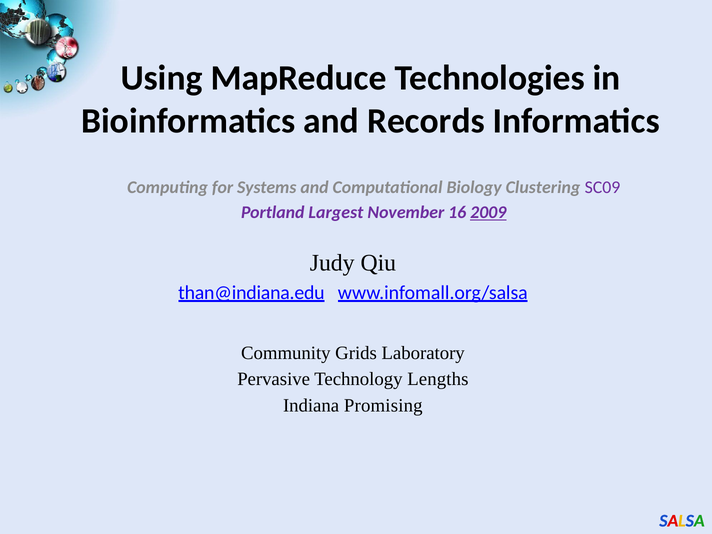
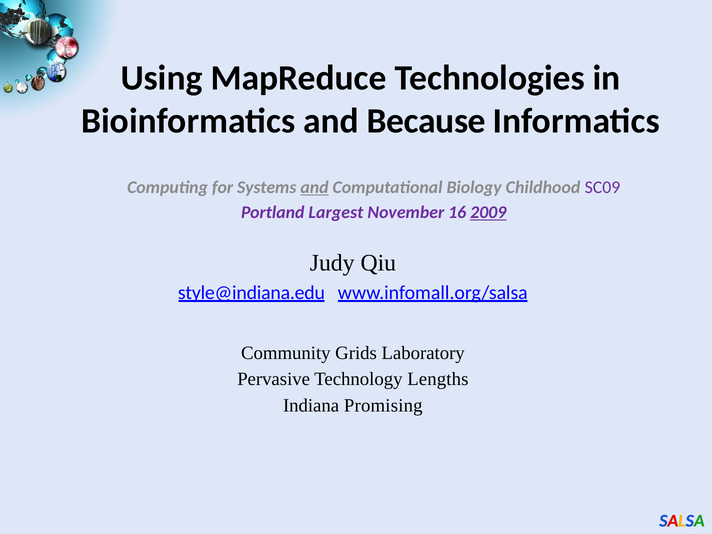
Records: Records -> Because
and at (315, 188) underline: none -> present
Clustering: Clustering -> Childhood
than@indiana.edu: than@indiana.edu -> style@indiana.edu
